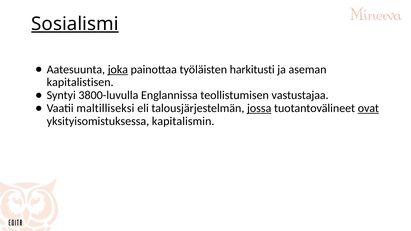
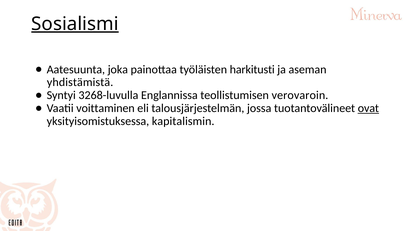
joka underline: present -> none
kapitalistisen: kapitalistisen -> yhdistämistä
3800-luvulla: 3800-luvulla -> 3268-luvulla
vastustajaa: vastustajaa -> verovaroin
maltilliseksi: maltilliseksi -> voittaminen
jossa underline: present -> none
